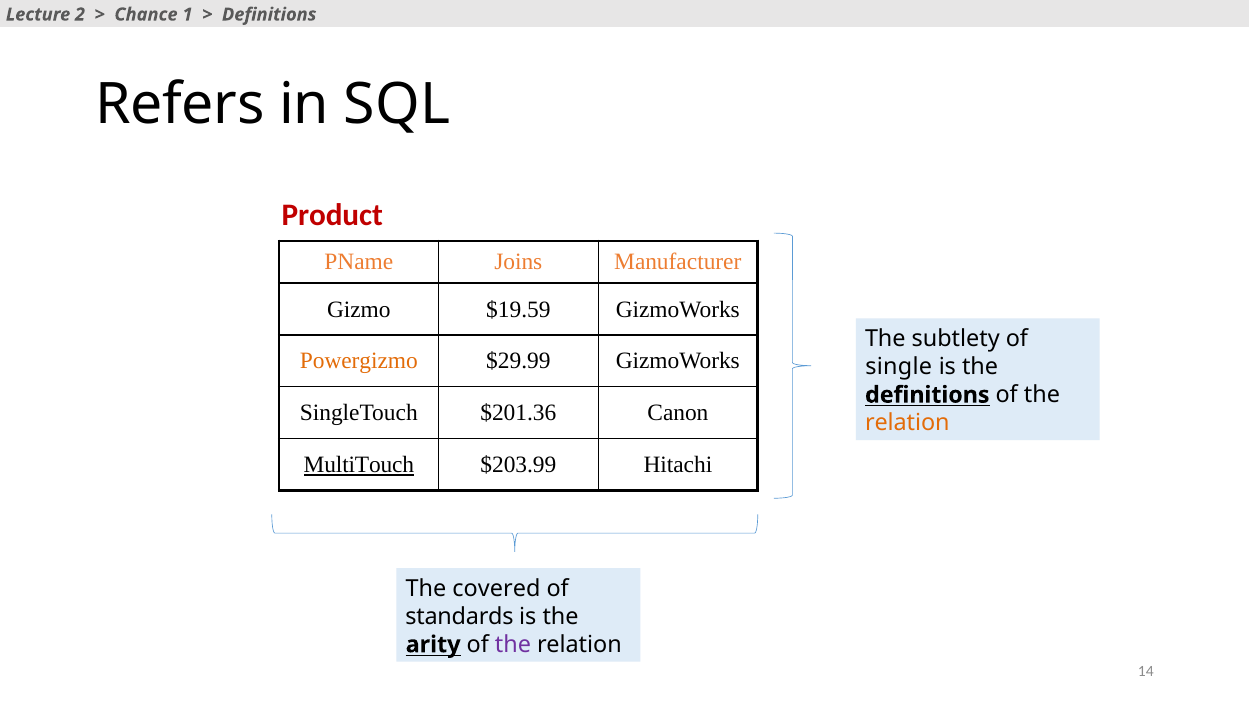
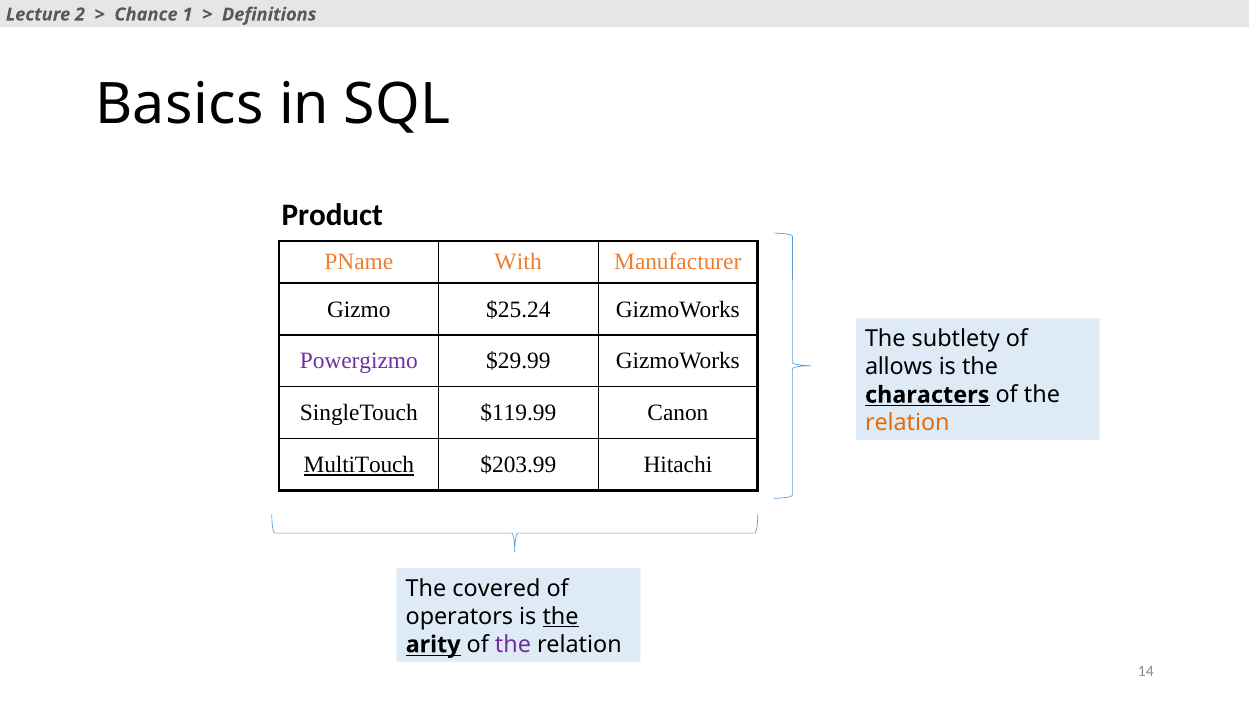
Refers: Refers -> Basics
Product colour: red -> black
Joins: Joins -> With
$19.59: $19.59 -> $25.24
Powergizmo colour: orange -> purple
single: single -> allows
definitions at (927, 395): definitions -> characters
$201.36: $201.36 -> $119.99
standards: standards -> operators
the at (561, 616) underline: none -> present
